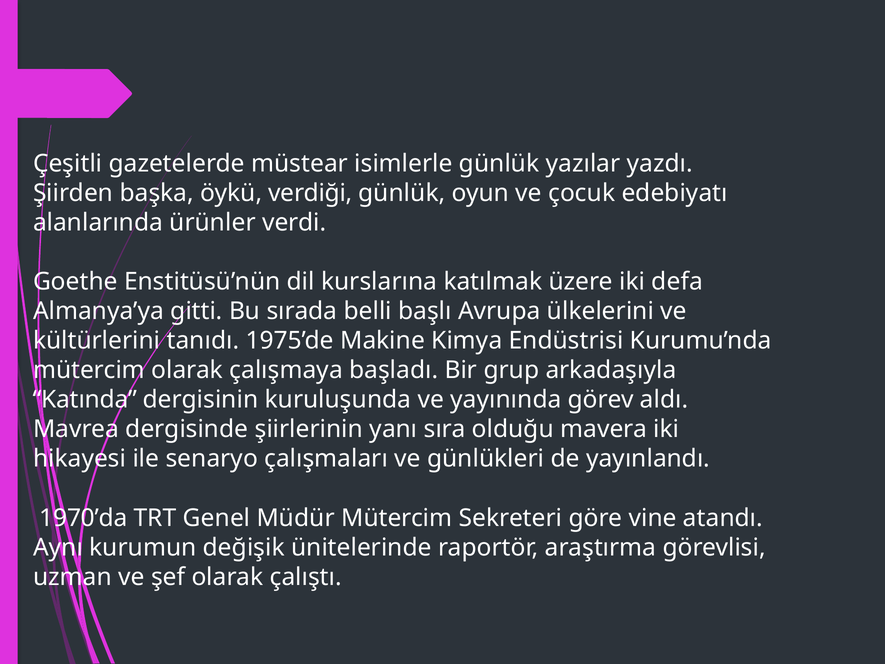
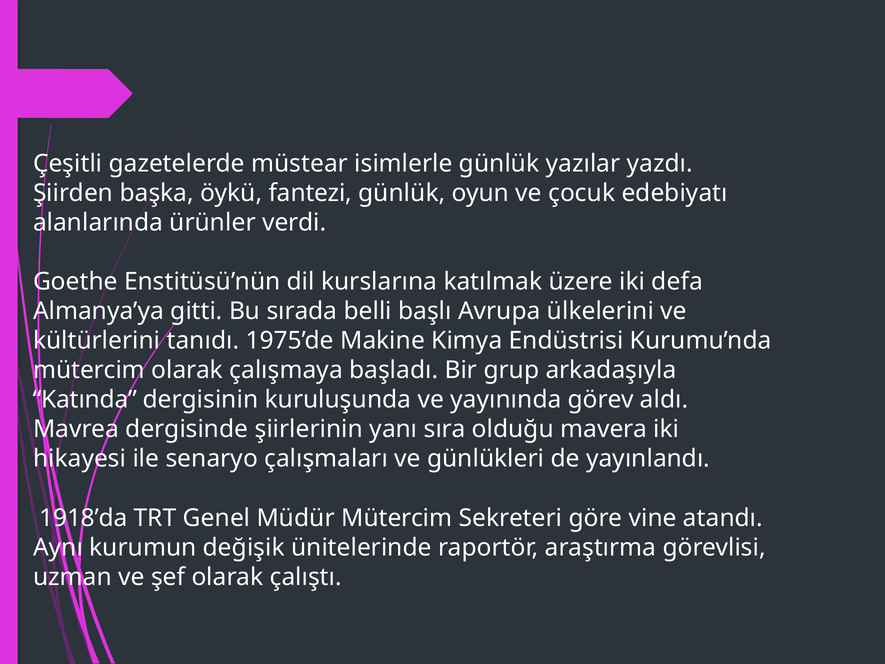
verdiği: verdiği -> fantezi
1970’da: 1970’da -> 1918’da
